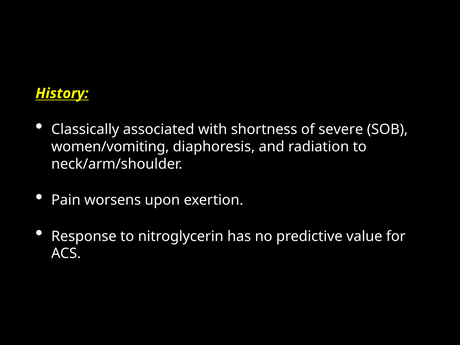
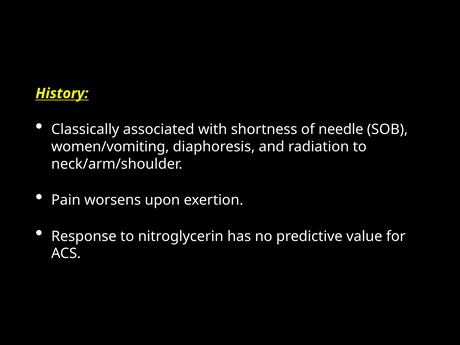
severe: severe -> needle
